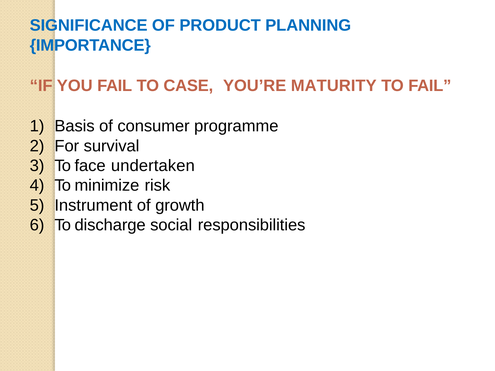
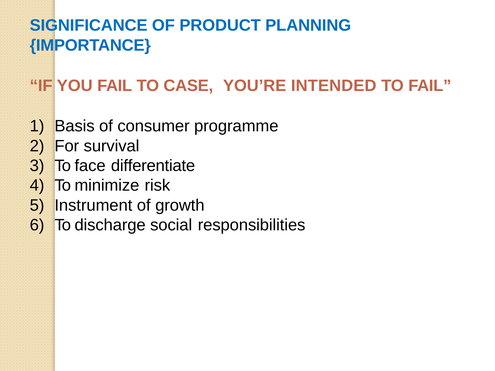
MATURITY: MATURITY -> INTENDED
undertaken: undertaken -> differentiate
